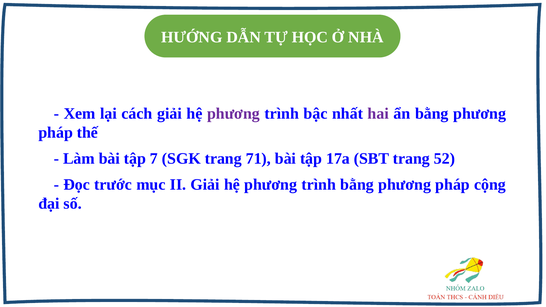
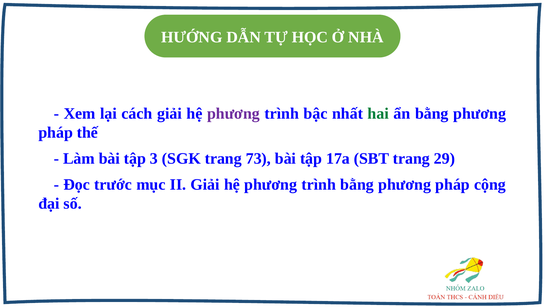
hai colour: purple -> green
7: 7 -> 3
71: 71 -> 73
52: 52 -> 29
